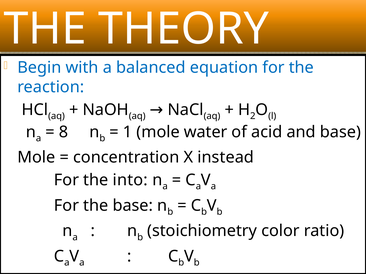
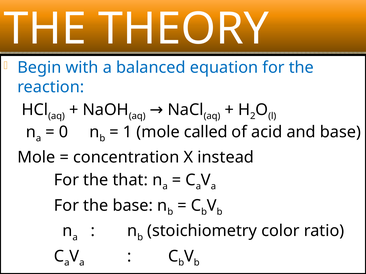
8: 8 -> 0
water: water -> called
into: into -> that
